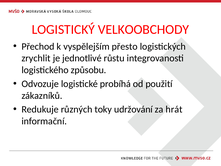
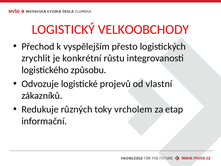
jednotlivé: jednotlivé -> konkrétní
probíhá: probíhá -> projevů
použití: použití -> vlastní
udržování: udržování -> vrcholem
hrát: hrát -> etap
